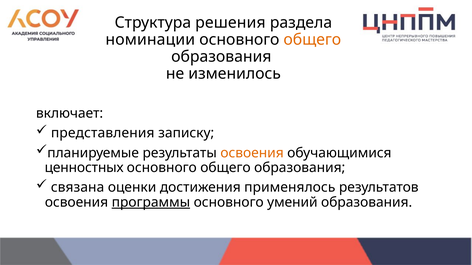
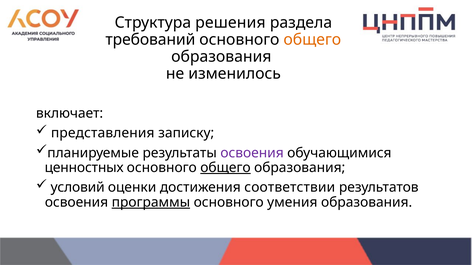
номинации: номинации -> требований
освоения at (252, 153) colour: orange -> purple
общего at (225, 168) underline: none -> present
связана: связана -> условий
применялось: применялось -> соответствии
умений: умений -> умения
